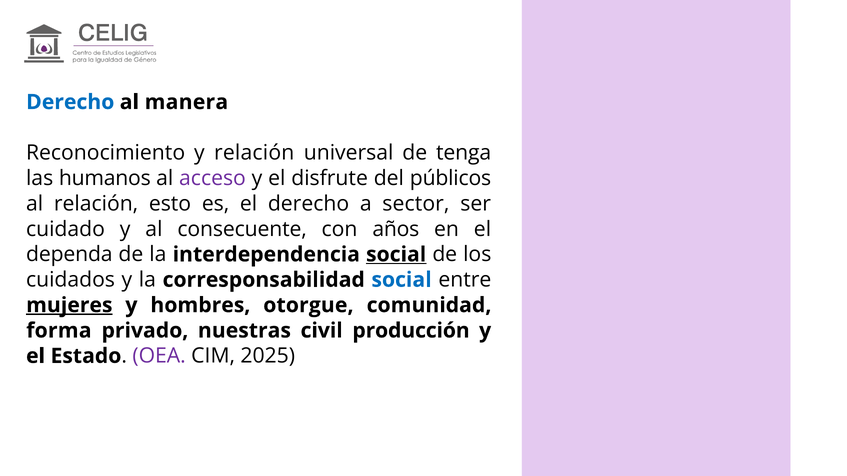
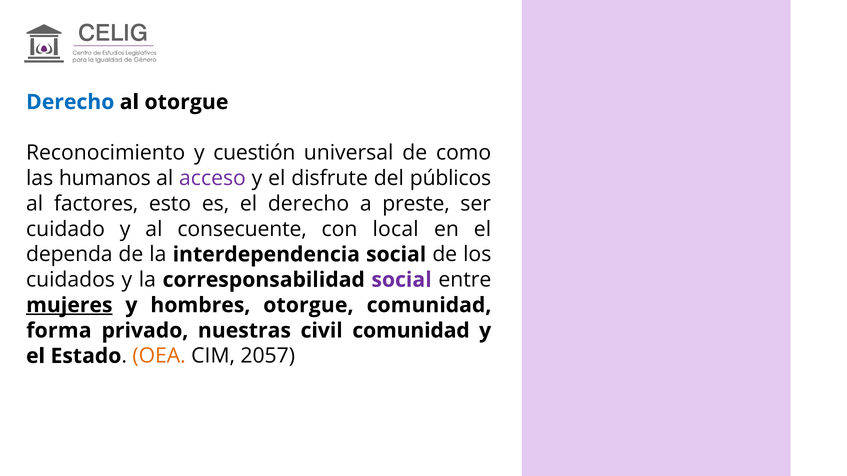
al manera: manera -> otorgue
y relación: relación -> cuestión
tenga: tenga -> como
al relación: relación -> factores
sector: sector -> preste
años: años -> local
social at (396, 255) underline: present -> none
social at (402, 280) colour: blue -> purple
civil producción: producción -> comunidad
OEA colour: purple -> orange
2025: 2025 -> 2057
